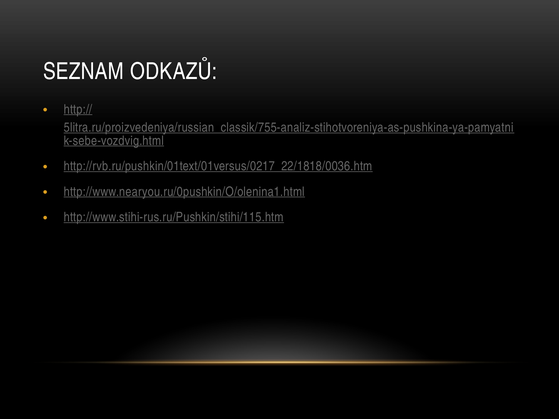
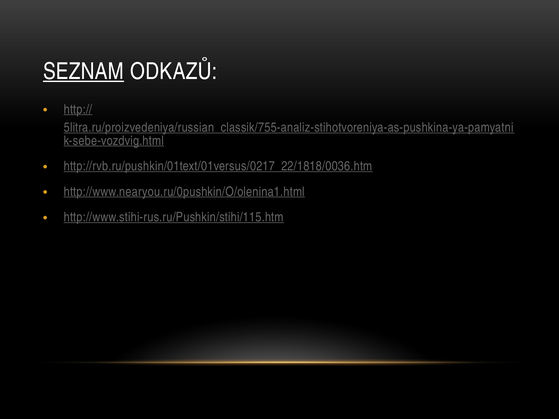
SEZNAM underline: none -> present
